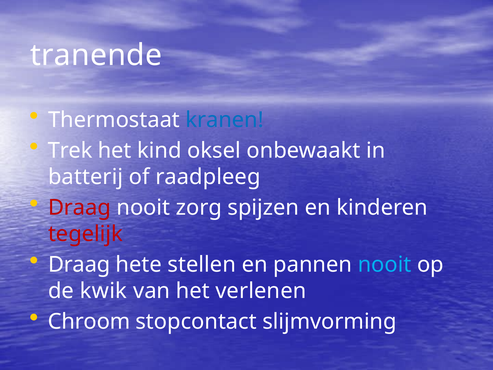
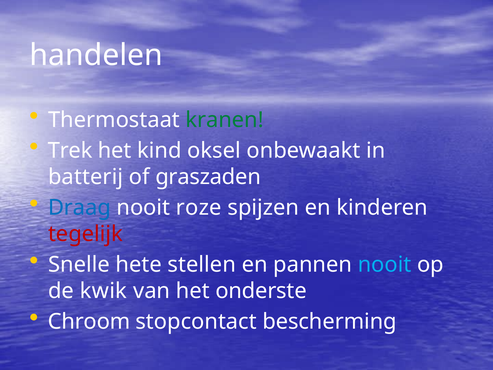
tranende: tranende -> handelen
kranen colour: blue -> green
raadpleeg: raadpleeg -> graszaden
Draag at (79, 208) colour: red -> blue
zorg: zorg -> roze
Draag at (79, 265): Draag -> Snelle
verlenen: verlenen -> onderste
slijmvorming: slijmvorming -> bescherming
